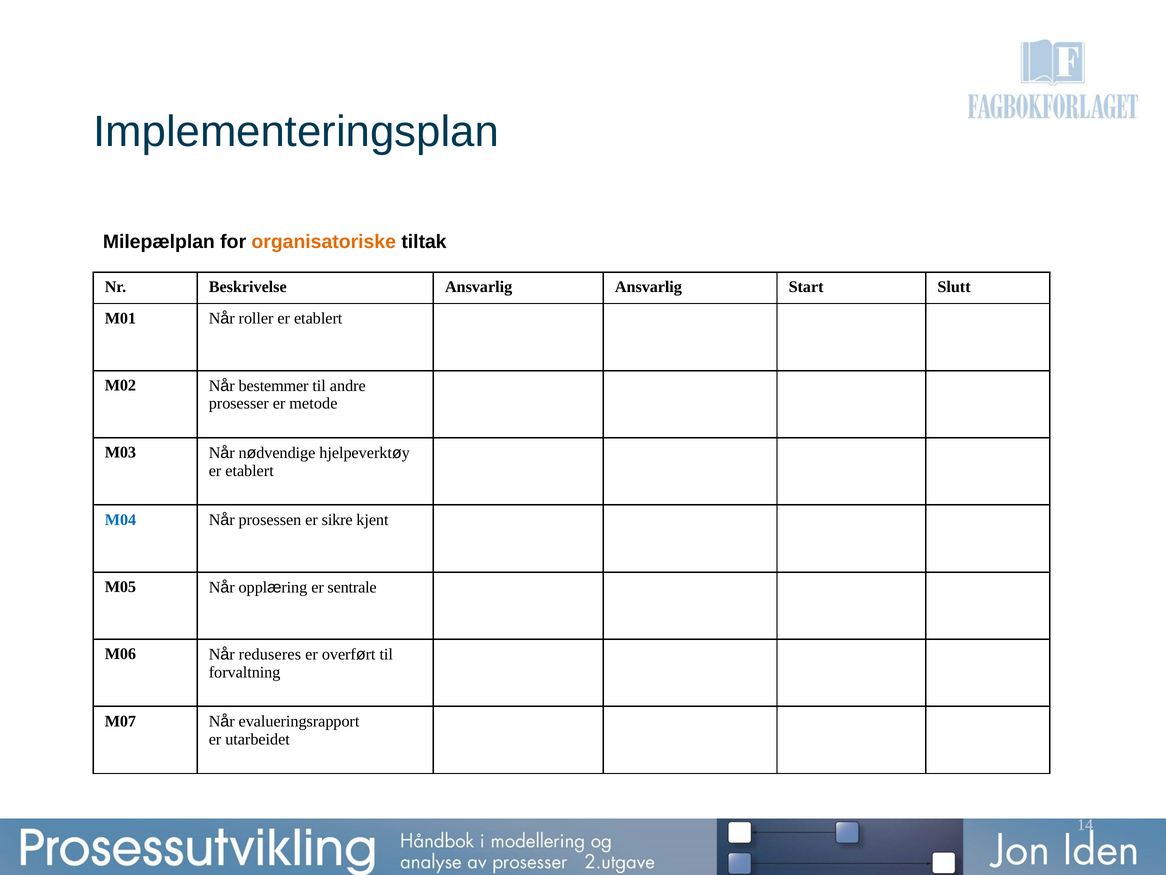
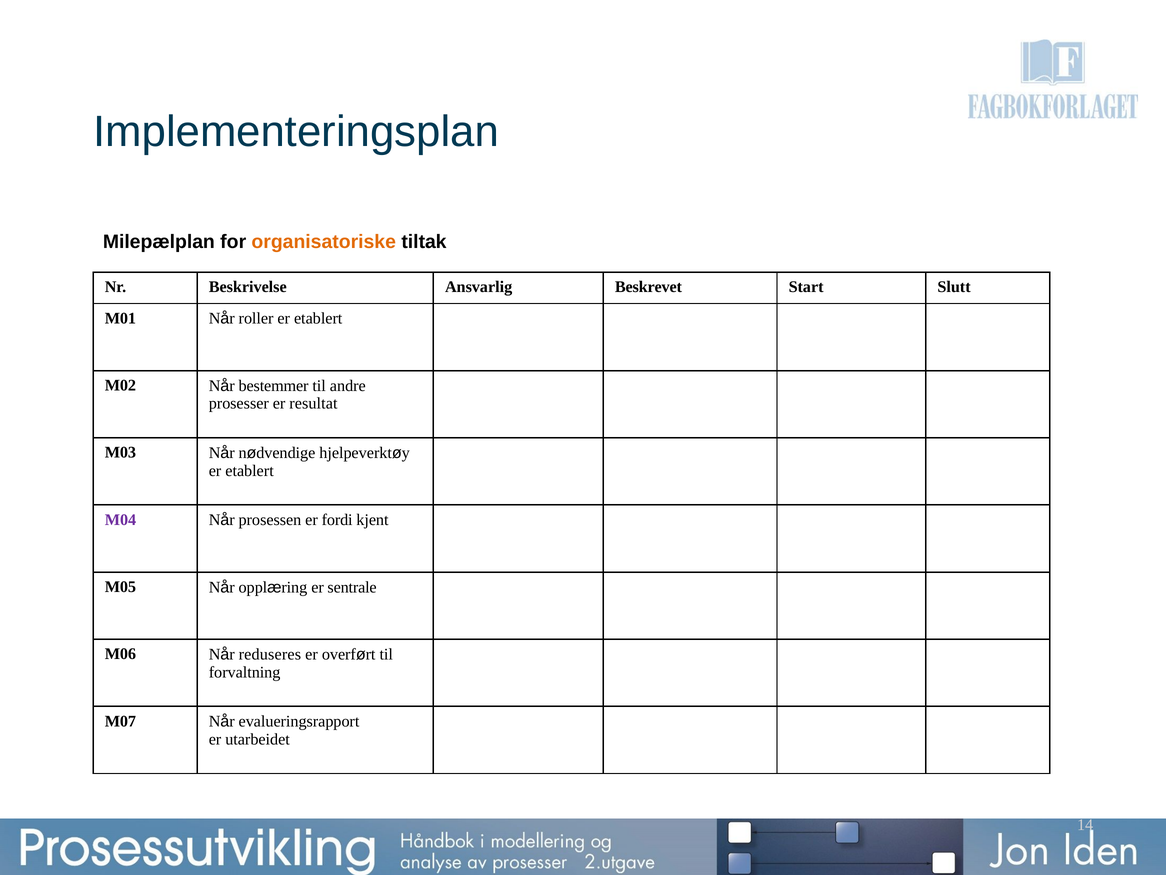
Ansvarlig Ansvarlig: Ansvarlig -> Beskrevet
metode: metode -> resultat
M04 colour: blue -> purple
sikre: sikre -> fordi
